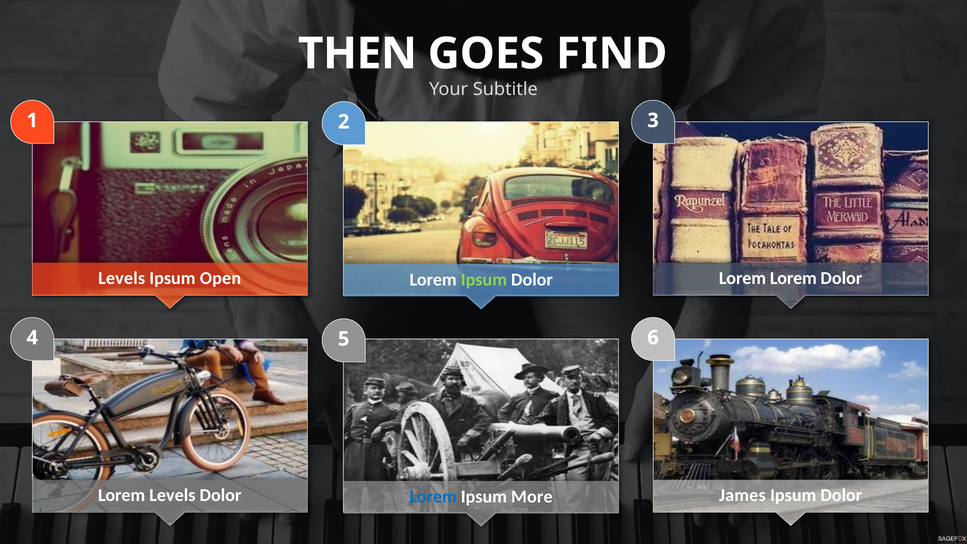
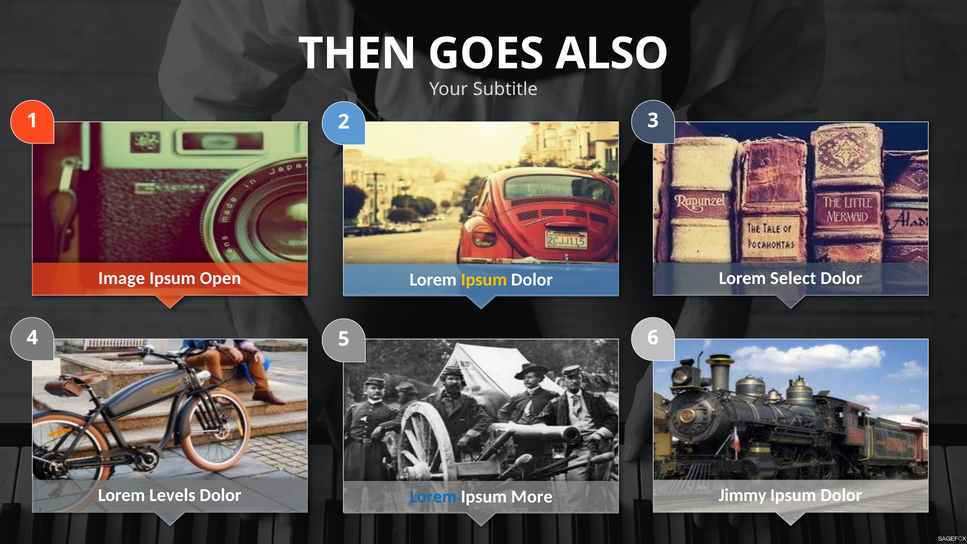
FIND: FIND -> ALSO
Levels at (122, 278): Levels -> Image
Lorem Lorem: Lorem -> Select
Ipsum at (484, 280) colour: light green -> yellow
James: James -> Jimmy
